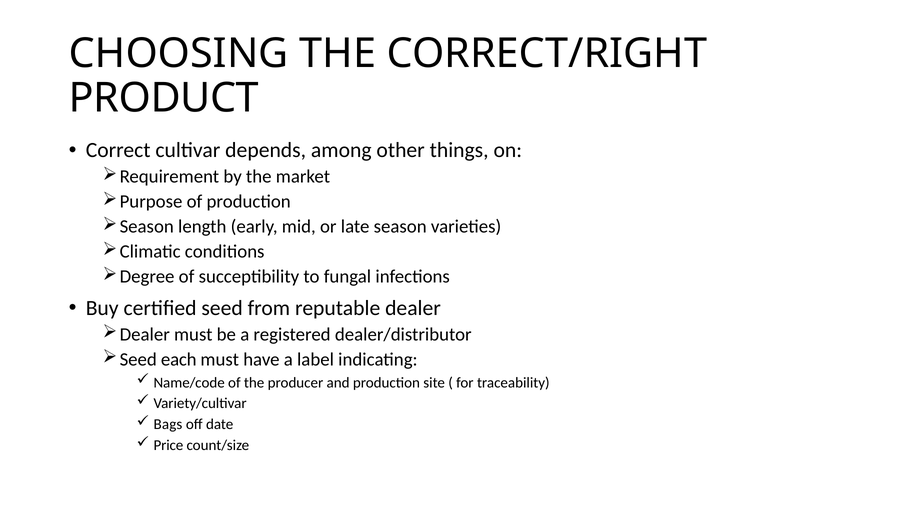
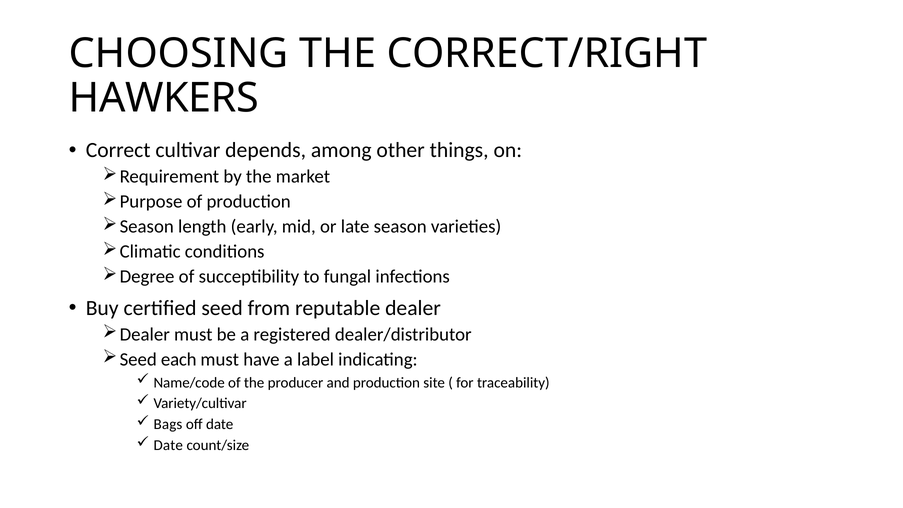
PRODUCT: PRODUCT -> HAWKERS
Price at (168, 445): Price -> Date
